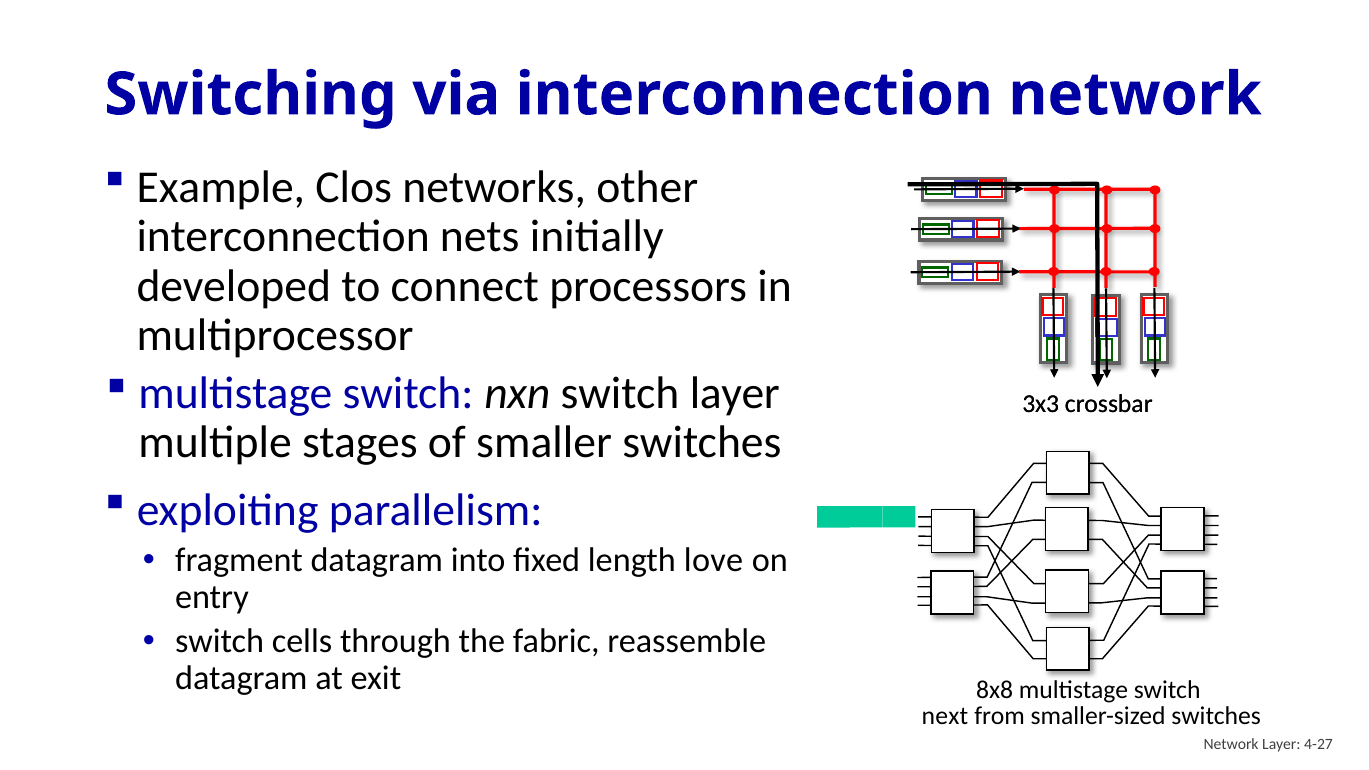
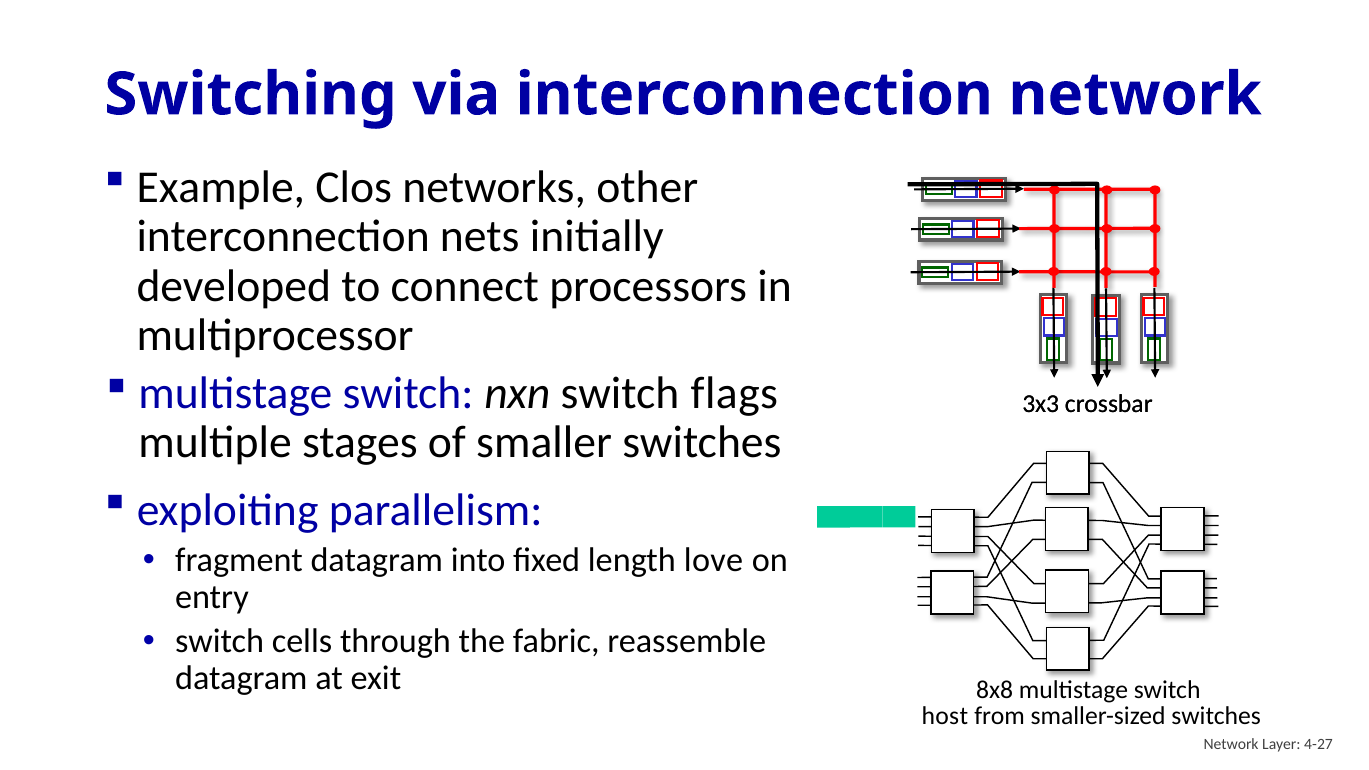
switch layer: layer -> flags
next: next -> host
